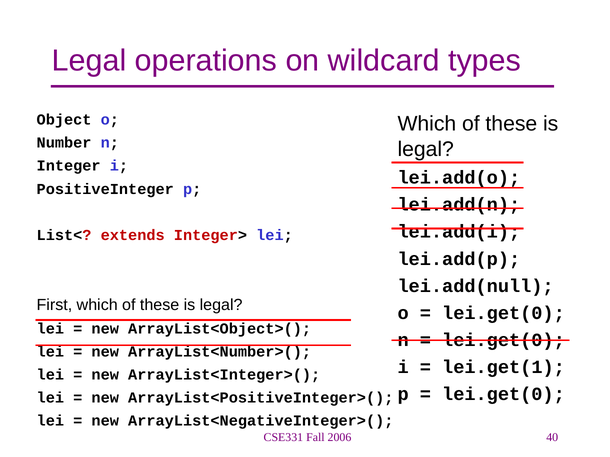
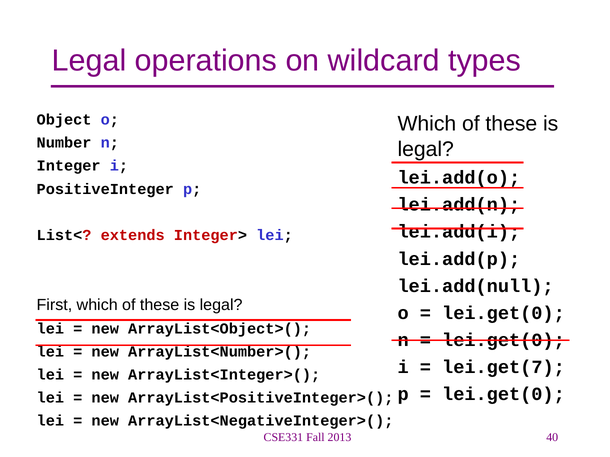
lei.get(1: lei.get(1 -> lei.get(7
2006: 2006 -> 2013
